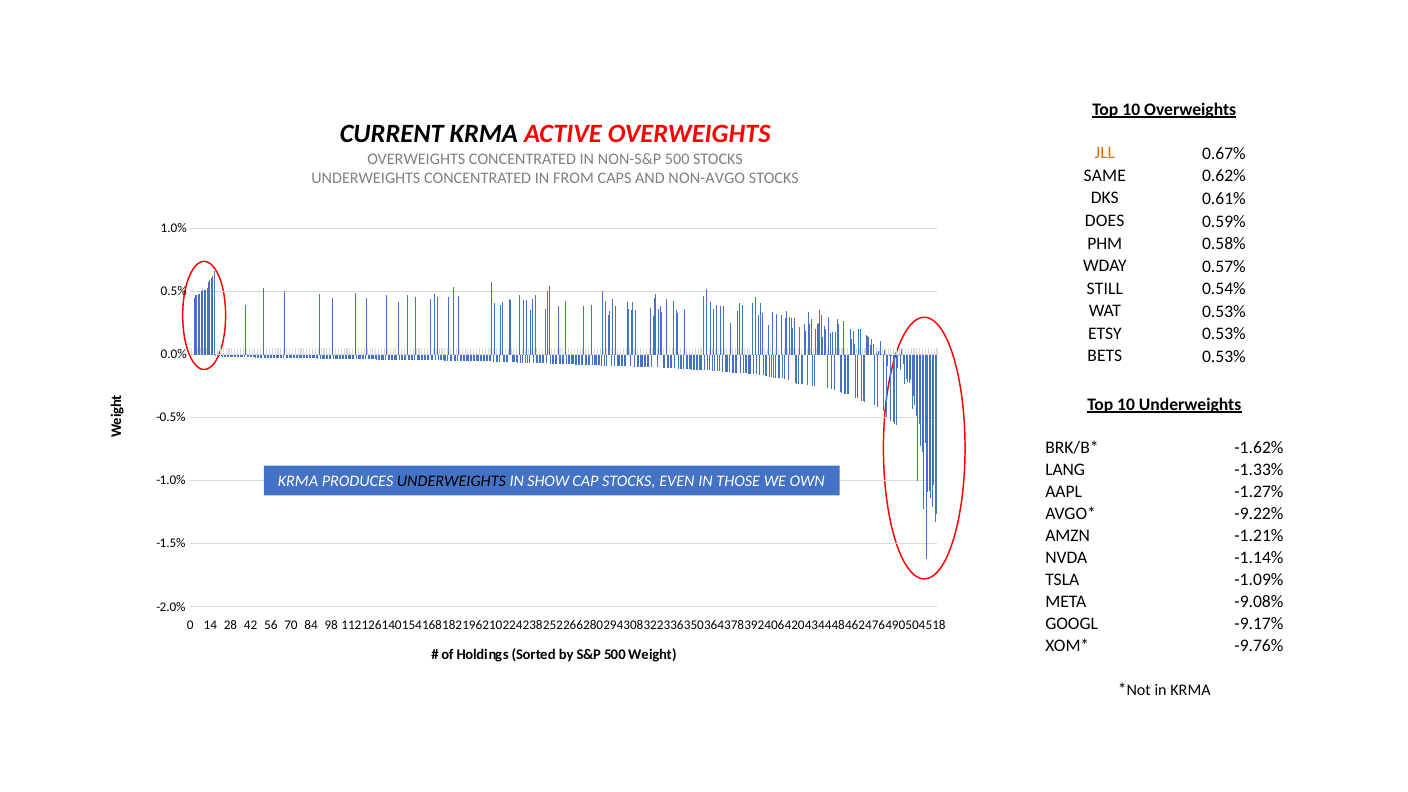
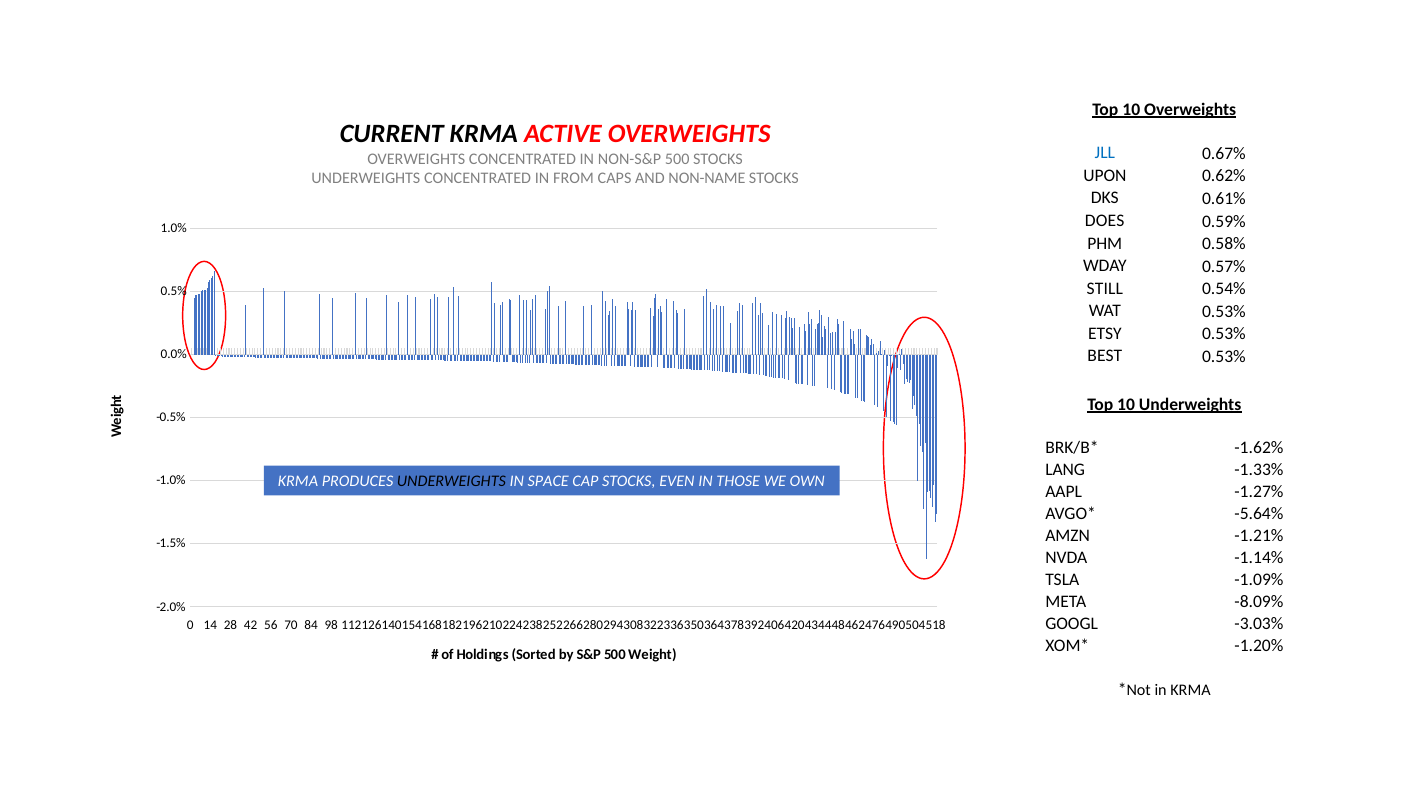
JLL colour: orange -> blue
SAME: SAME -> UPON
NON-AVGO: NON-AVGO -> NON-NAME
BETS: BETS -> BEST
SHOW: SHOW -> SPACE
-9.22%: -9.22% -> -5.64%
-9.08%: -9.08% -> -8.09%
-9.17%: -9.17% -> -3.03%
-9.76%: -9.76% -> -1.20%
